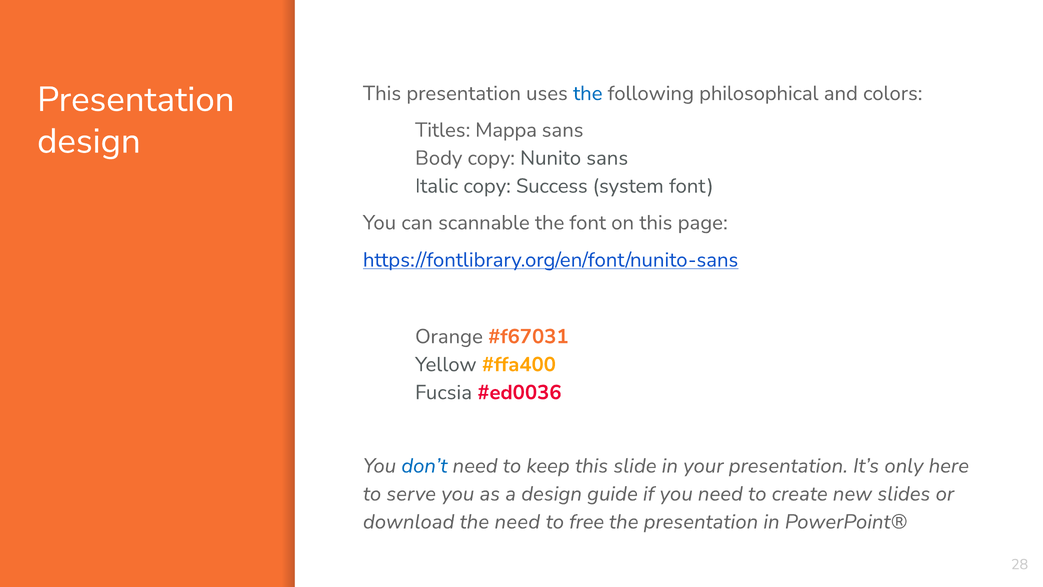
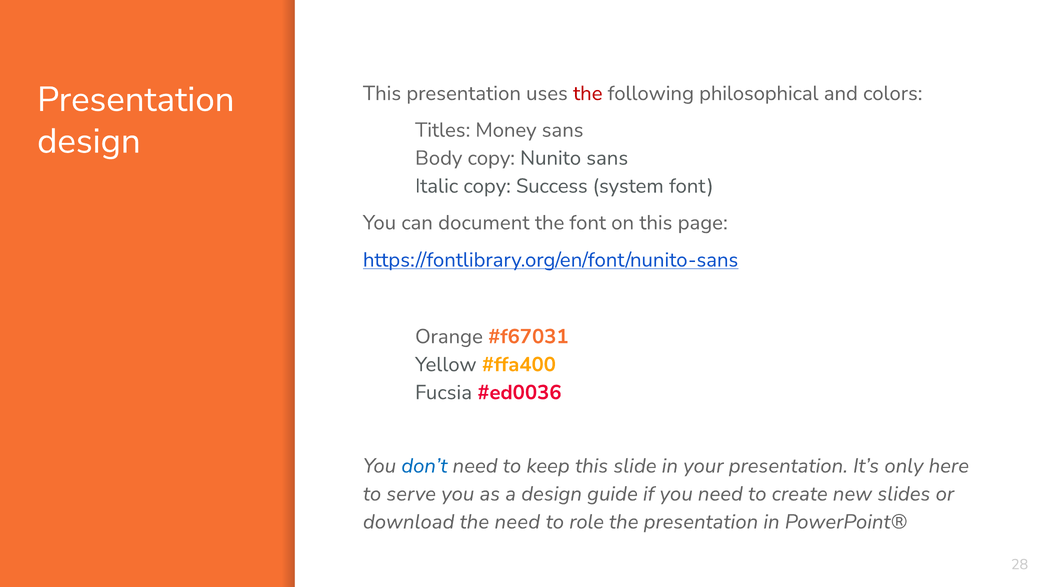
the at (588, 93) colour: blue -> red
Mappa: Mappa -> Money
scannable: scannable -> document
free: free -> role
